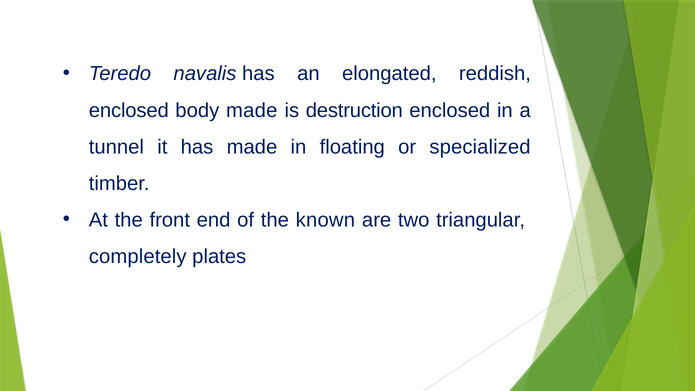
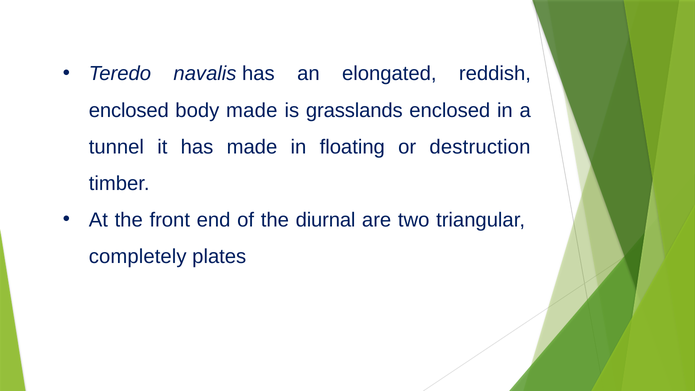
destruction: destruction -> grasslands
specialized: specialized -> destruction
known: known -> diurnal
